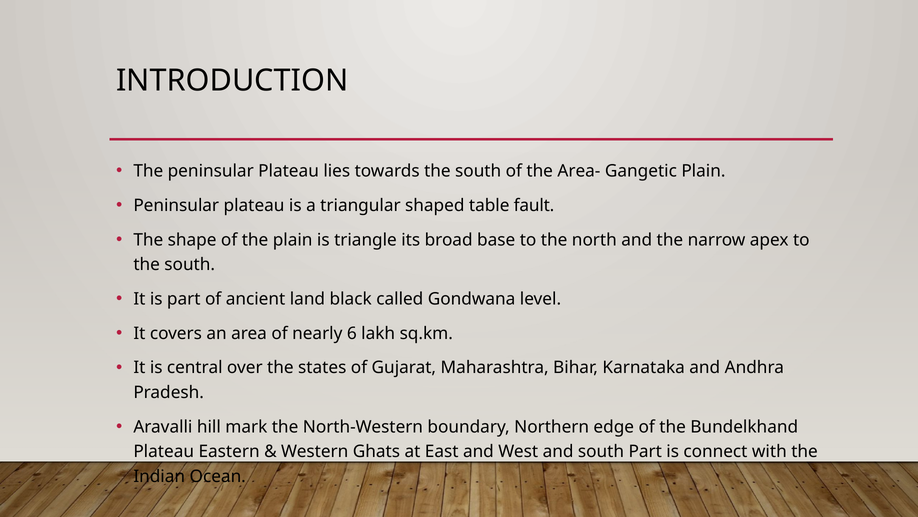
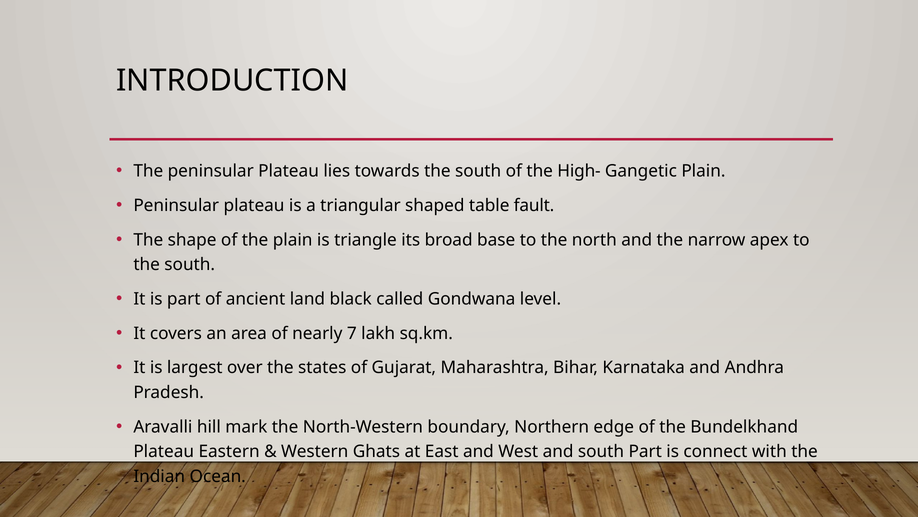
Area-: Area- -> High-
6: 6 -> 7
central: central -> largest
